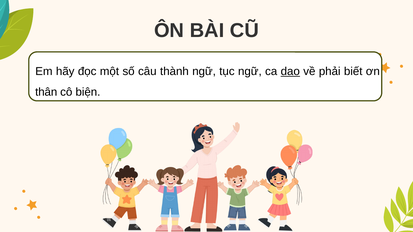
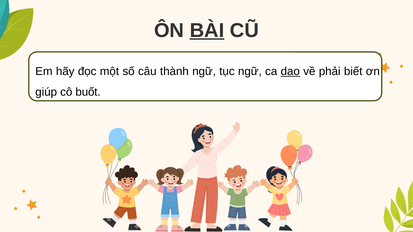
BÀI underline: none -> present
thân: thân -> giúp
biện: biện -> buốt
